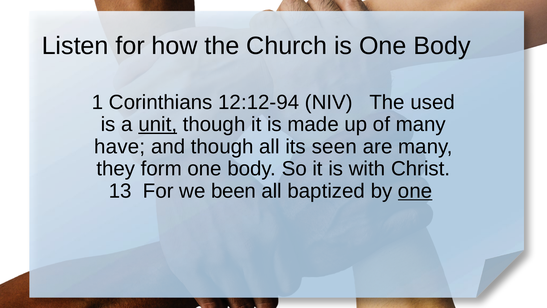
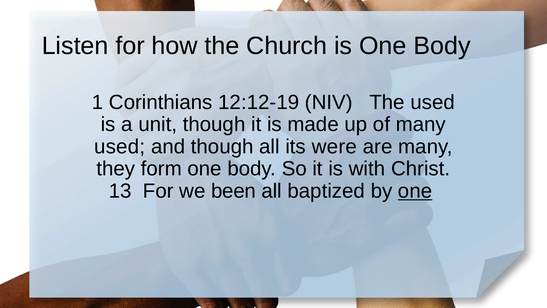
12:12-94: 12:12-94 -> 12:12-19
unit underline: present -> none
have at (120, 146): have -> used
seen: seen -> were
